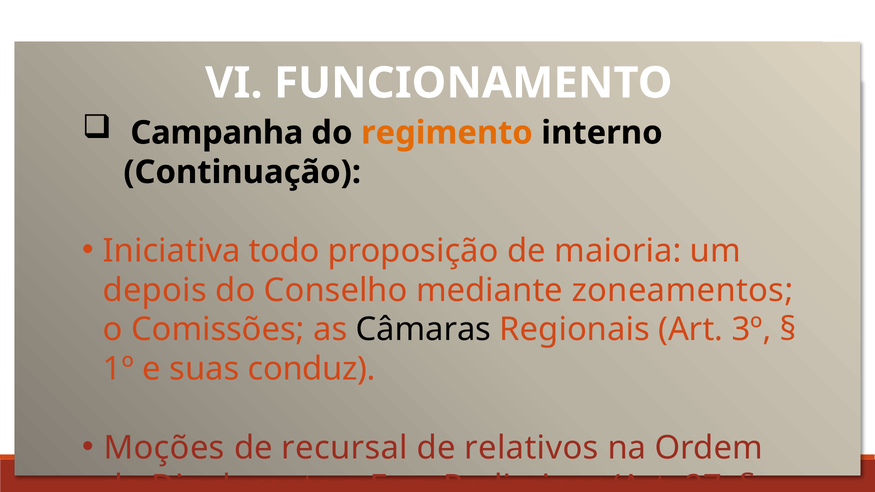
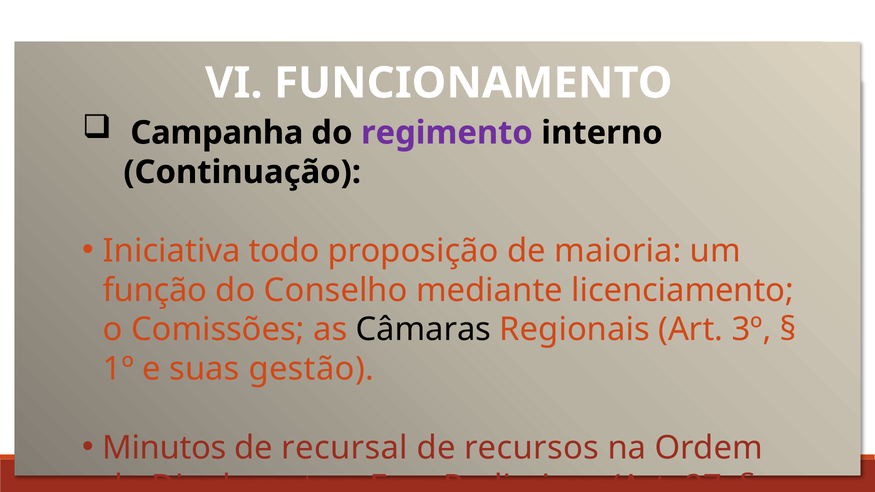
regimento colour: orange -> purple
depois: depois -> função
zoneamentos: zoneamentos -> licenciamento
conduz: conduz -> gestão
Moções: Moções -> Minutos
relativos: relativos -> recursos
